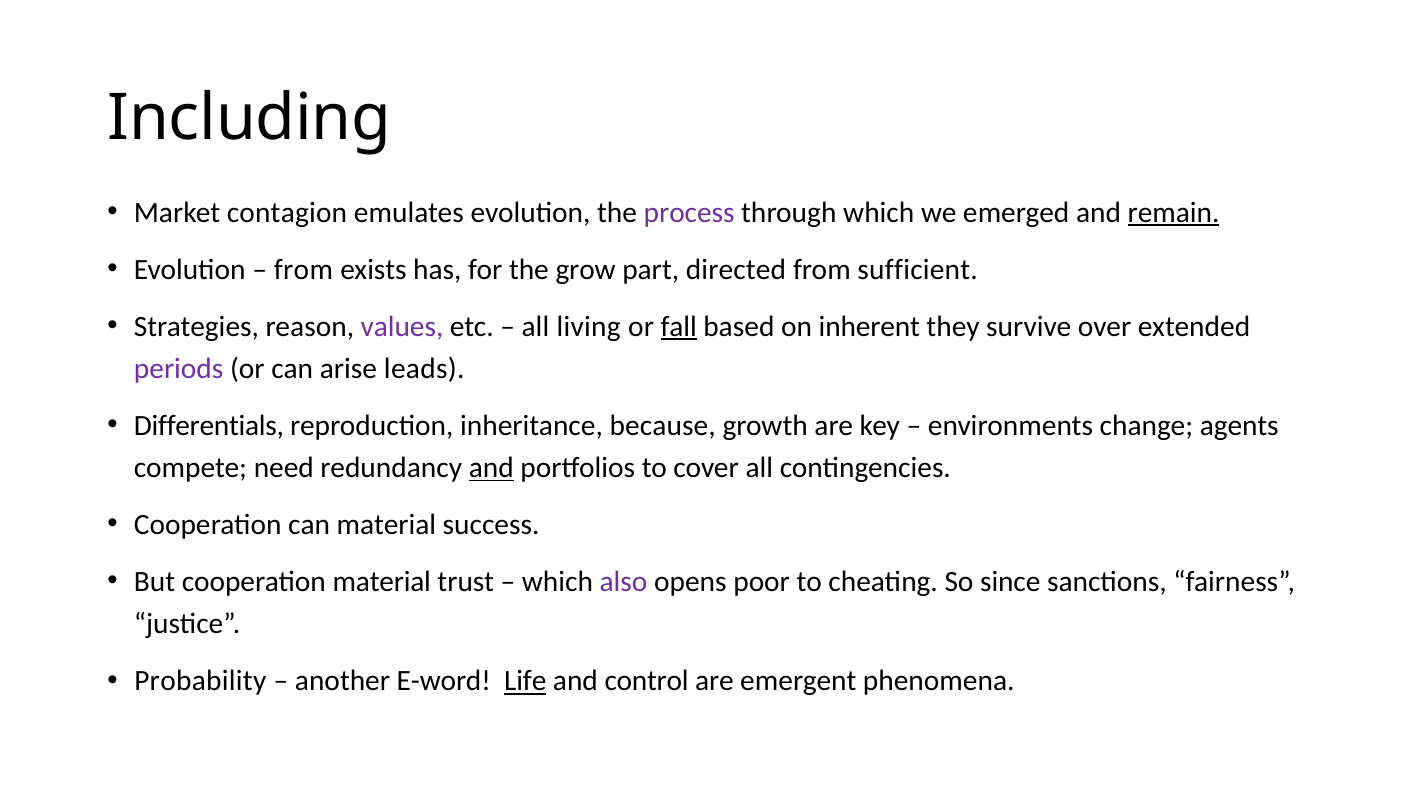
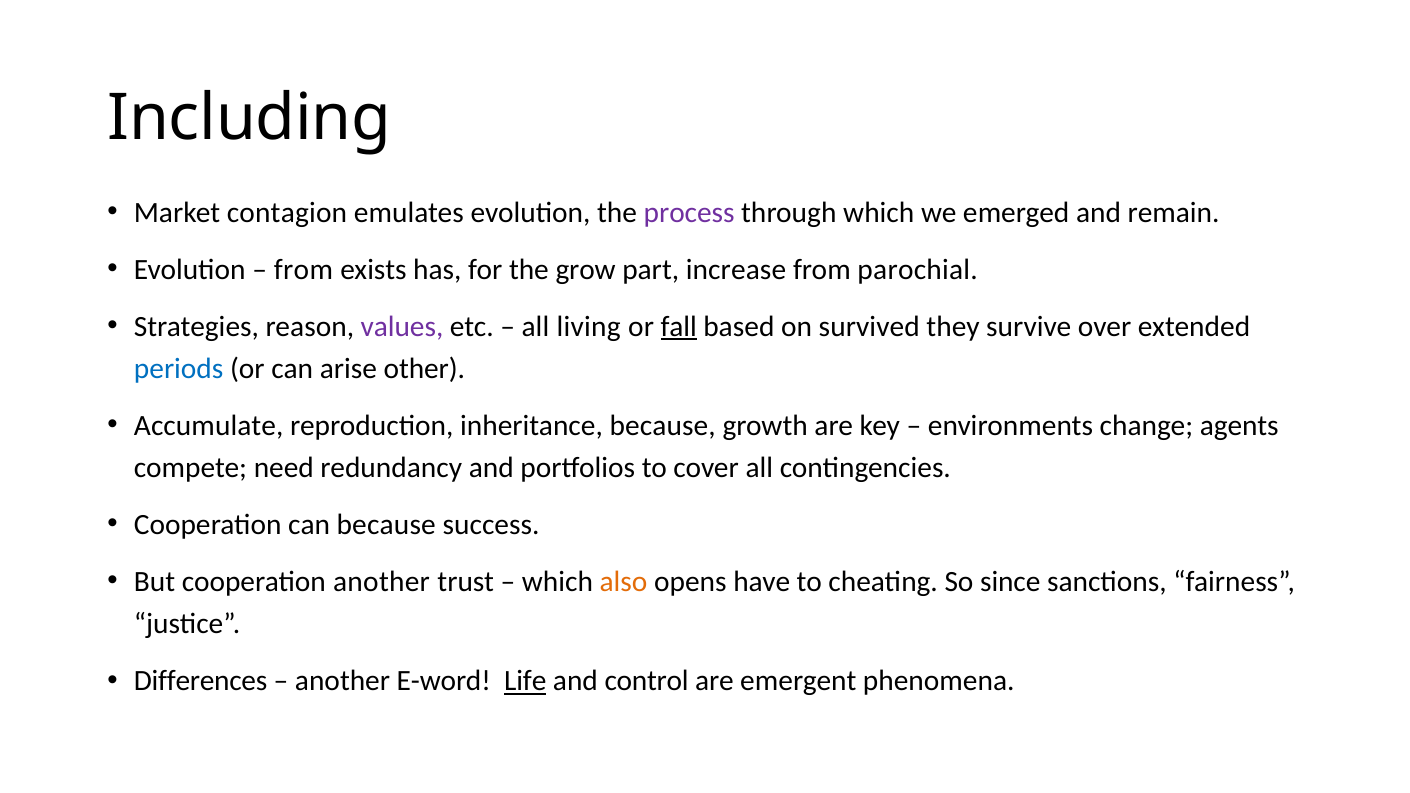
remain underline: present -> none
directed: directed -> increase
sufficient: sufficient -> parochial
inherent: inherent -> survived
periods colour: purple -> blue
leads: leads -> other
Differentials: Differentials -> Accumulate
and at (491, 468) underline: present -> none
can material: material -> because
cooperation material: material -> another
also colour: purple -> orange
poor: poor -> have
Probability: Probability -> Differences
